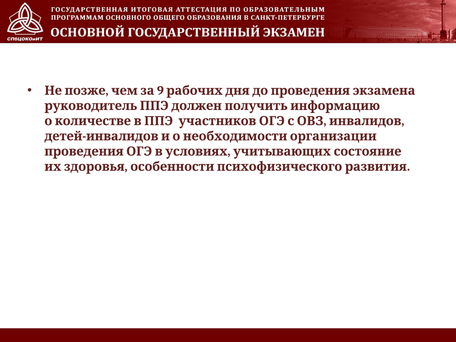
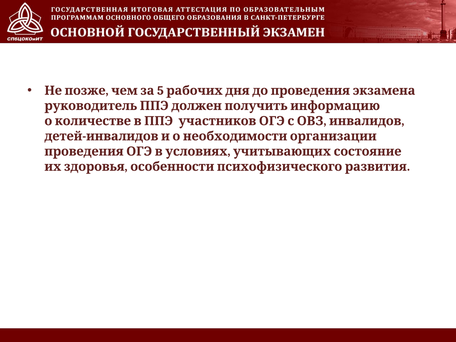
9: 9 -> 5
